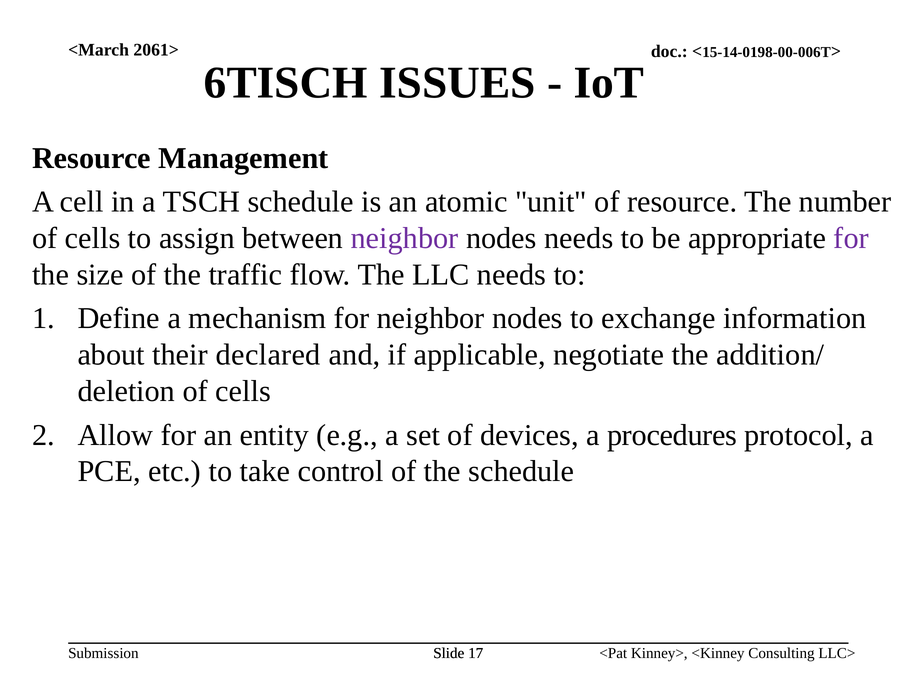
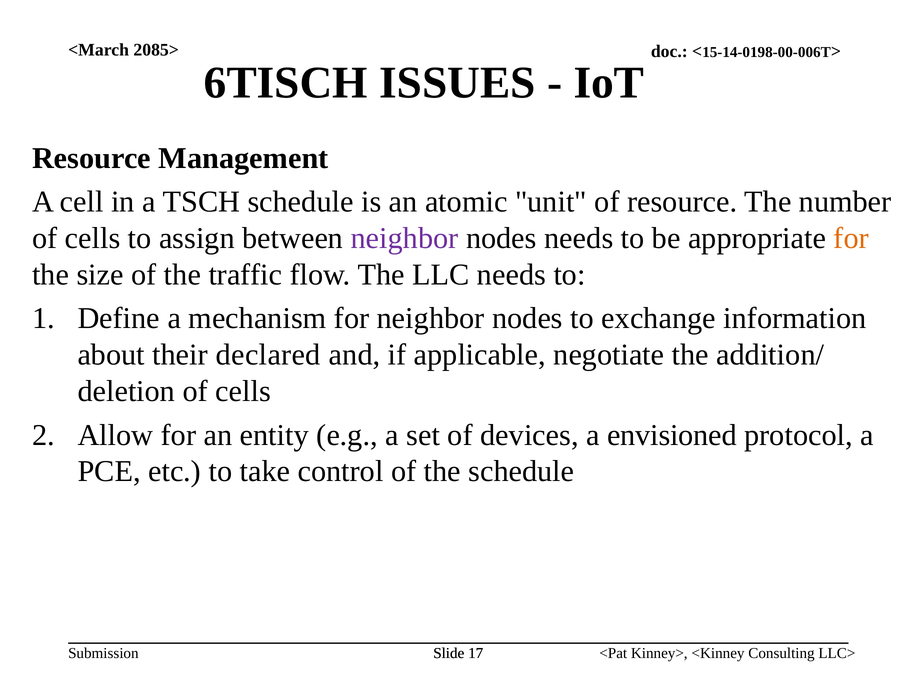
2061>: 2061> -> 2085>
for at (851, 239) colour: purple -> orange
procedures: procedures -> envisioned
